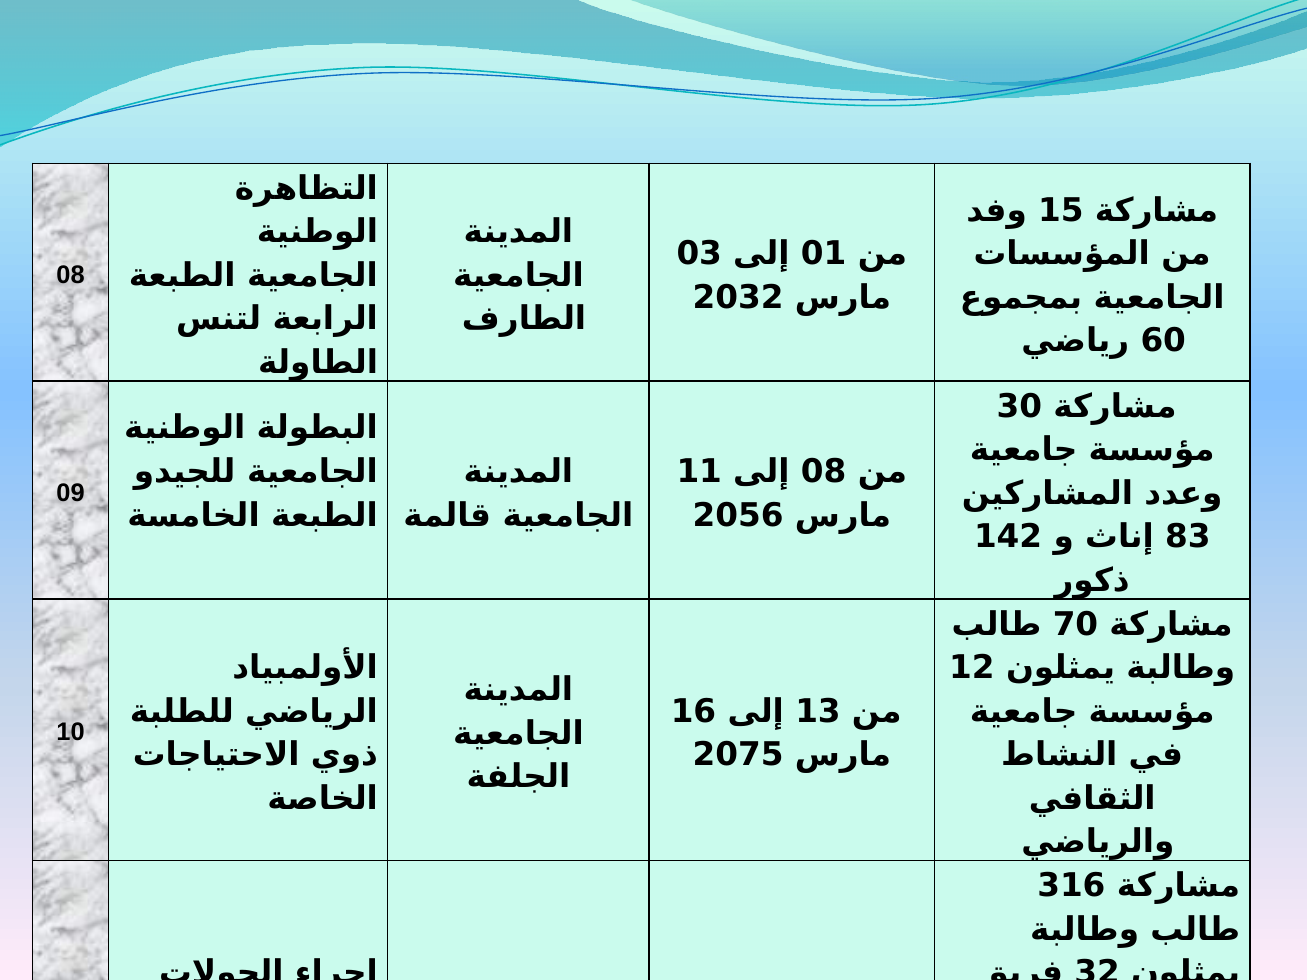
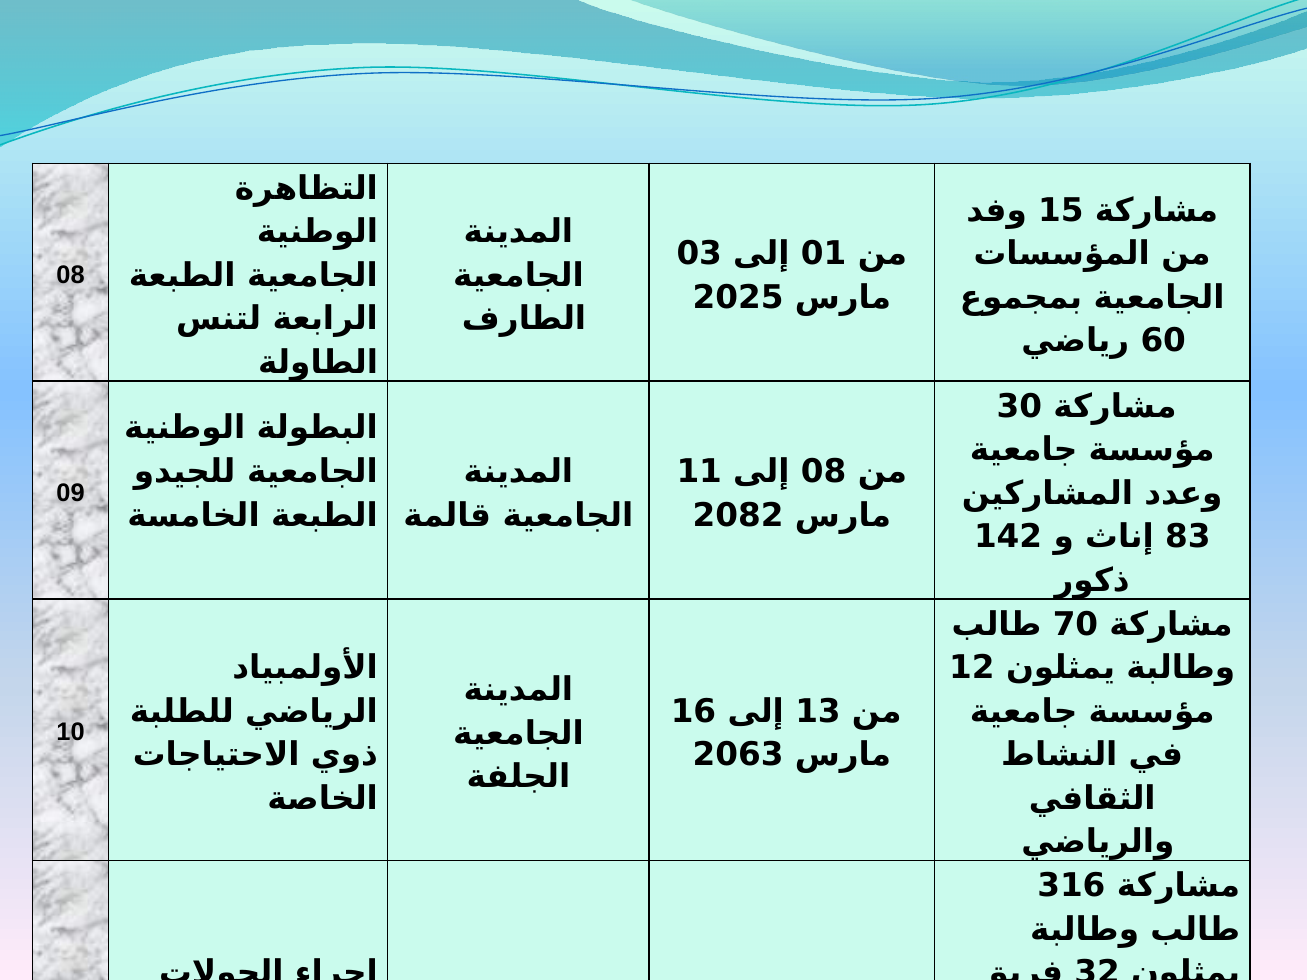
2032: 2032 -> 2025
2056: 2056 -> 2082
2075: 2075 -> 2063
